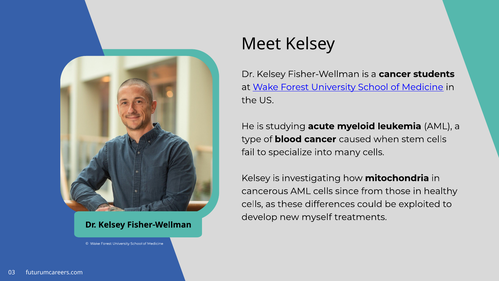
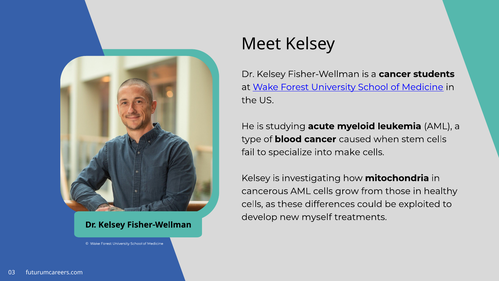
many: many -> make
since: since -> grow
